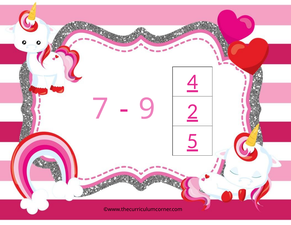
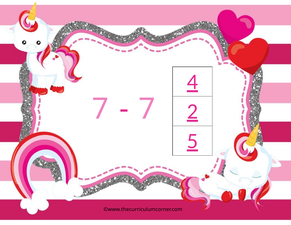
7 9: 9 -> 7
